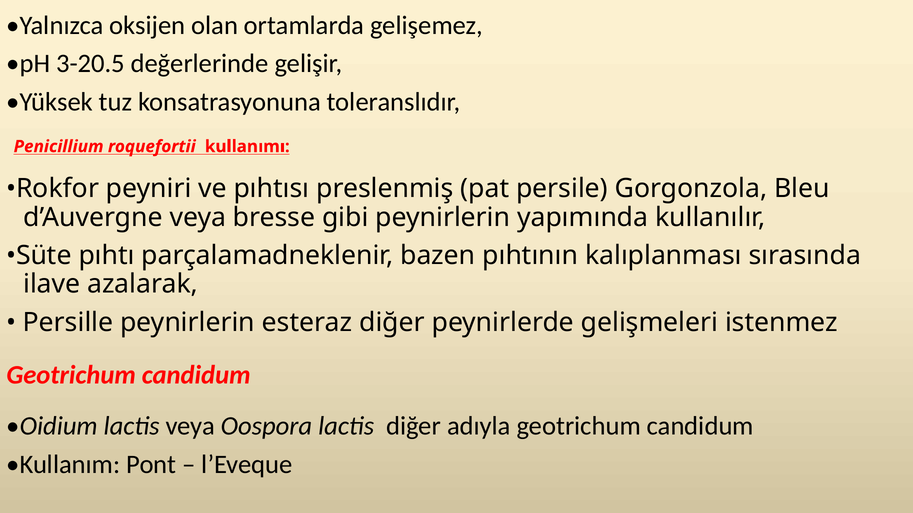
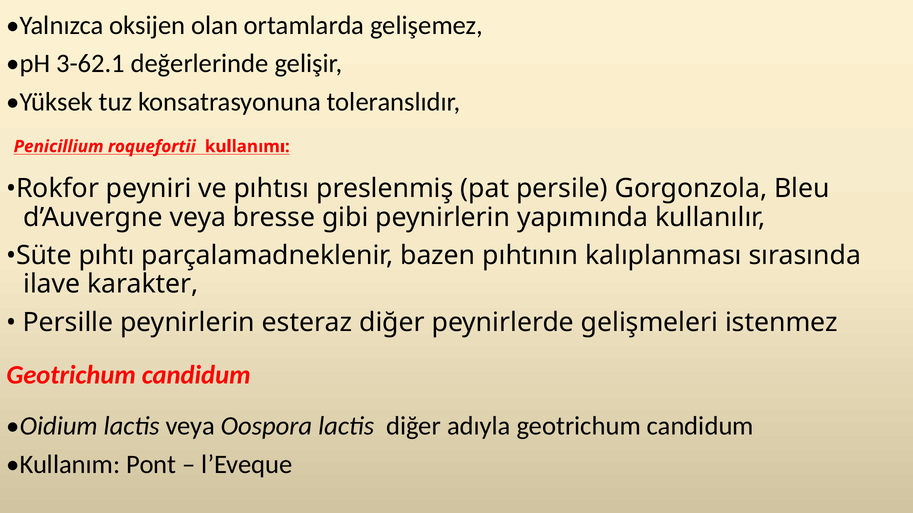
3-20.5: 3-20.5 -> 3-62.1
azalarak: azalarak -> karakter
